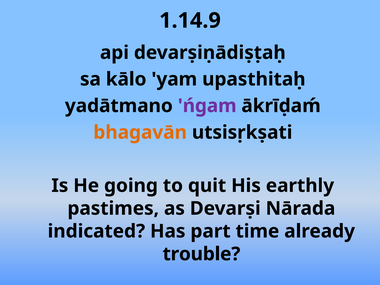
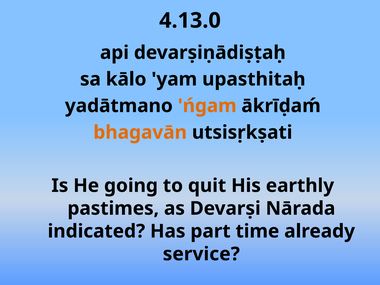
1.14.9: 1.14.9 -> 4.13.0
ńgam colour: purple -> orange
trouble: trouble -> service
